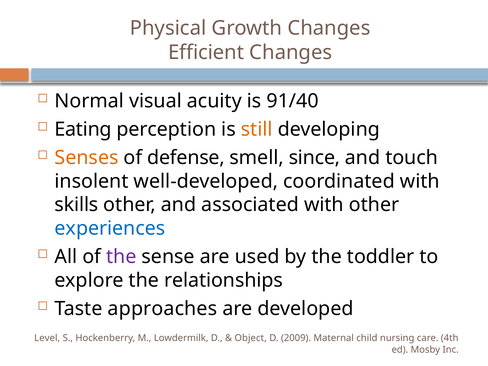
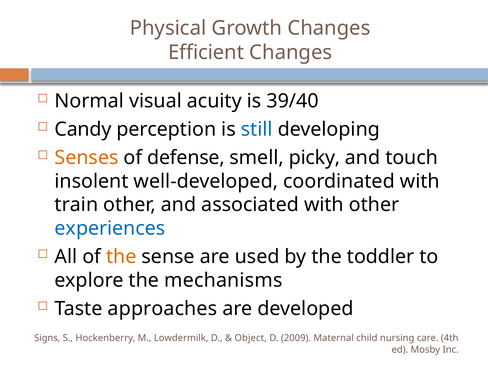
91/40: 91/40 -> 39/40
Eating: Eating -> Candy
still colour: orange -> blue
since: since -> picky
skills: skills -> train
the at (121, 257) colour: purple -> orange
relationships: relationships -> mechanisms
Level: Level -> Signs
